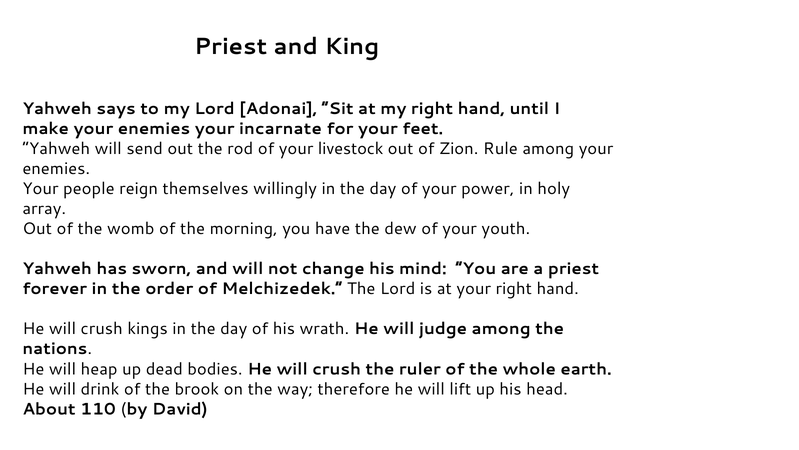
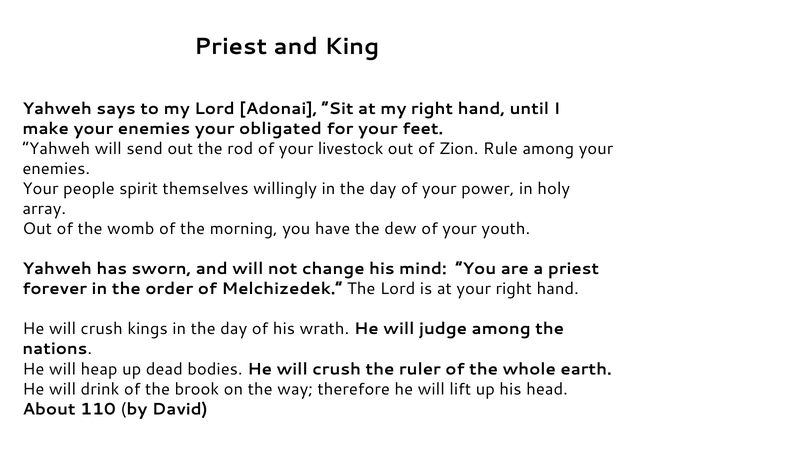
incarnate: incarnate -> obligated
reign: reign -> spirit
